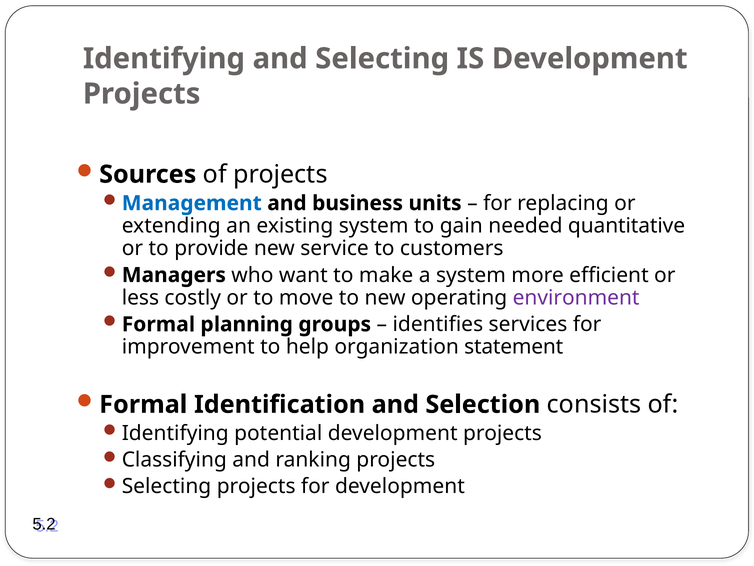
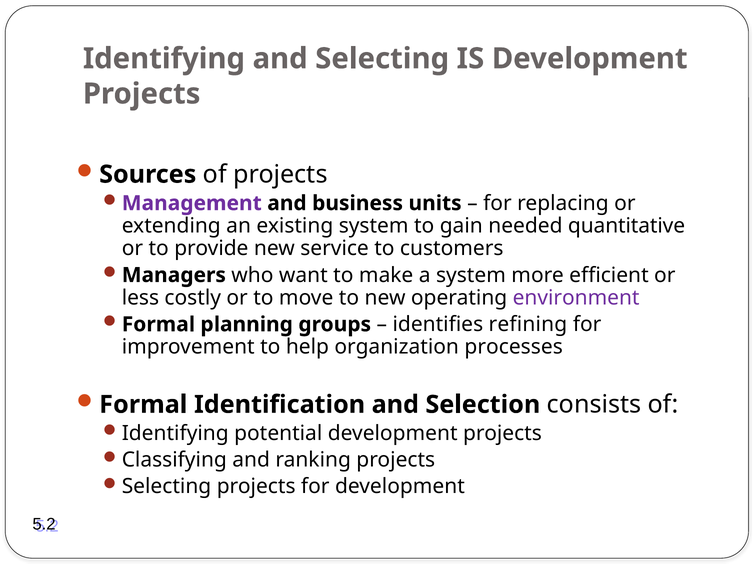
Management colour: blue -> purple
services: services -> refining
statement: statement -> processes
